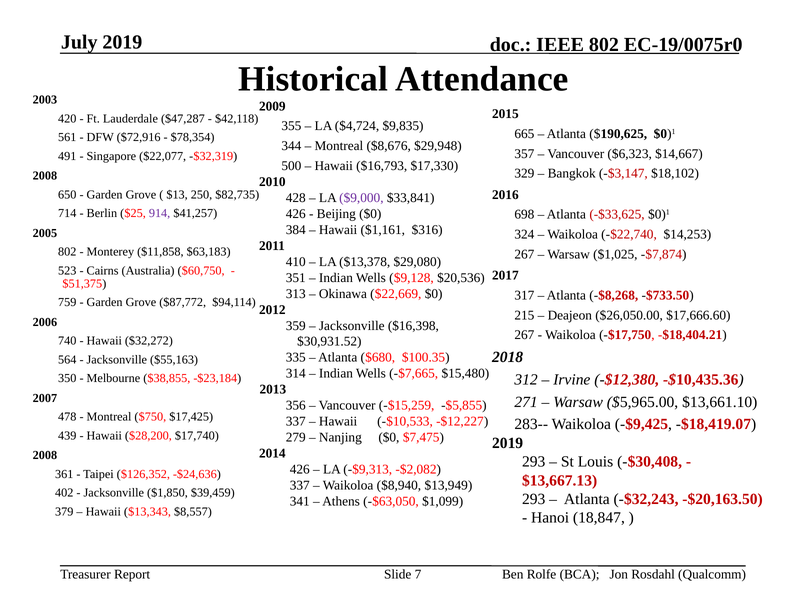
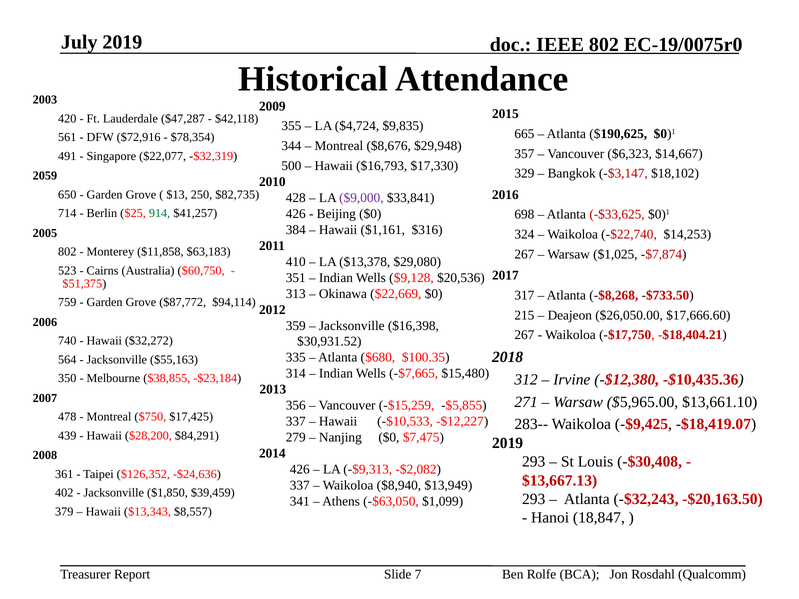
2008 at (45, 176): 2008 -> 2059
914 colour: purple -> green
$17,740: $17,740 -> $84,291
